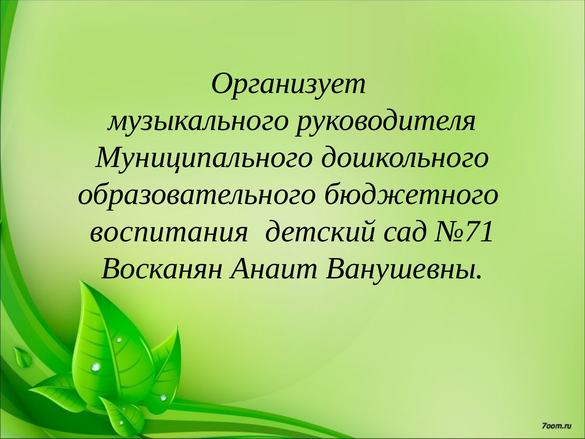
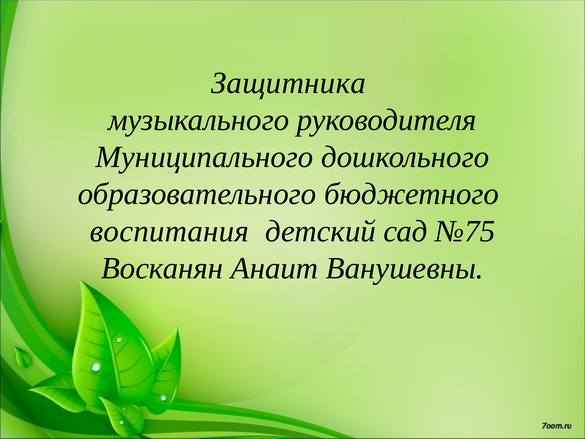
Организует: Организует -> Защитника
№71: №71 -> №75
